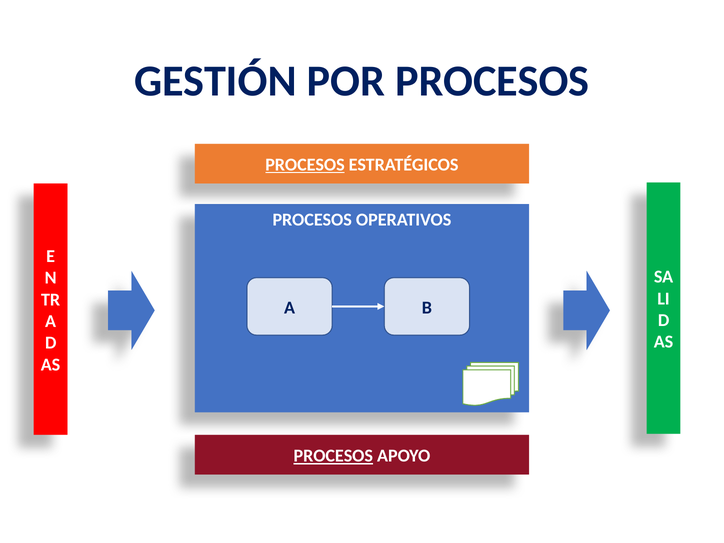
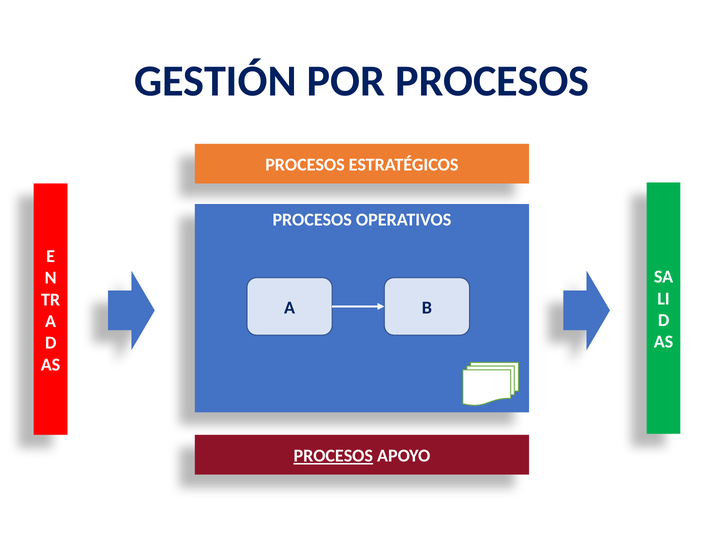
PROCESOS at (305, 165) underline: present -> none
